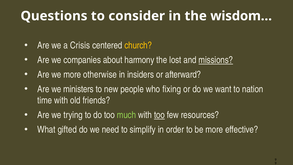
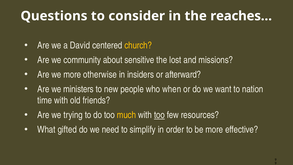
wisdom…: wisdom… -> reaches…
Crisis: Crisis -> David
companies: companies -> community
harmony: harmony -> sensitive
missions underline: present -> none
fixing: fixing -> when
much colour: light green -> yellow
